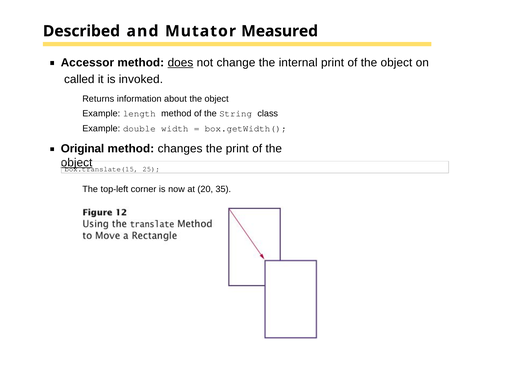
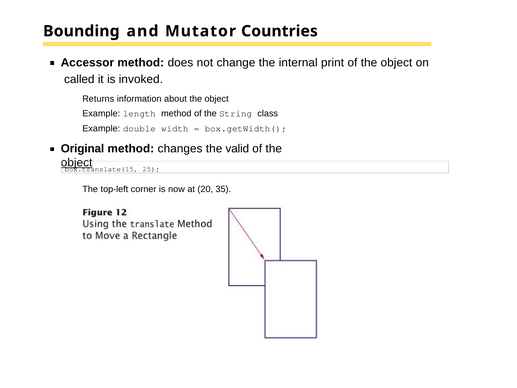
Described: Described -> Bounding
Measured: Measured -> Countries
does underline: present -> none
the print: print -> valid
